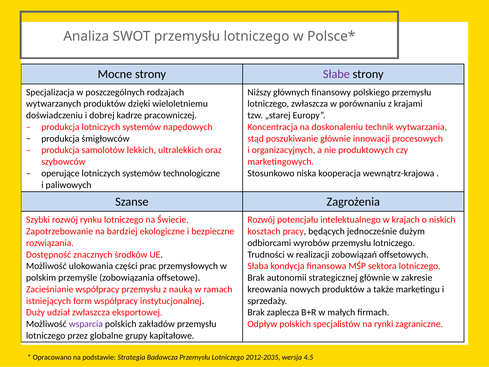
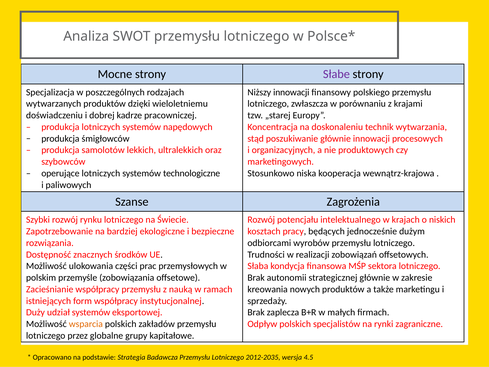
Niższy głównych: głównych -> innowacji
udział zwłaszcza: zwłaszcza -> systemów
wsparcia colour: purple -> orange
